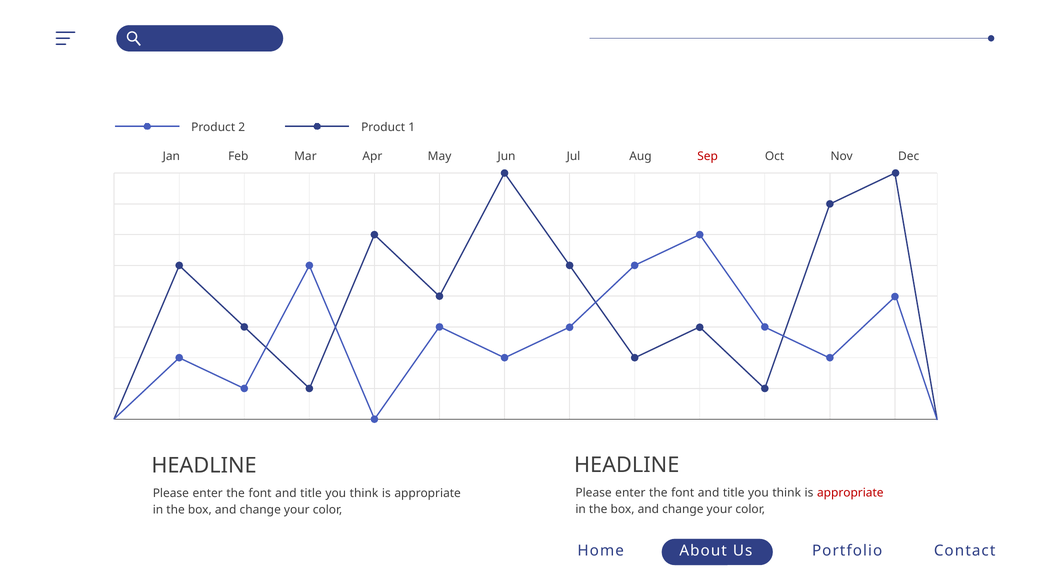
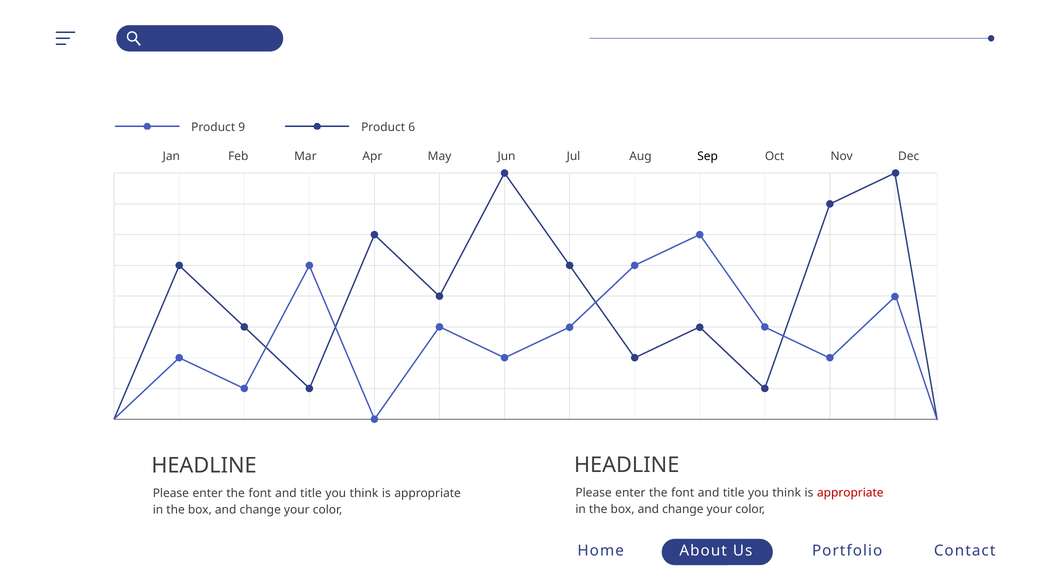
2: 2 -> 9
1: 1 -> 6
Sep colour: red -> black
